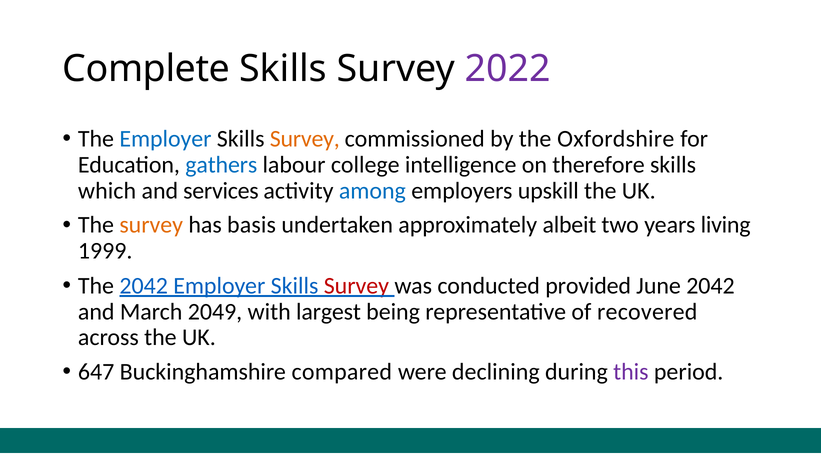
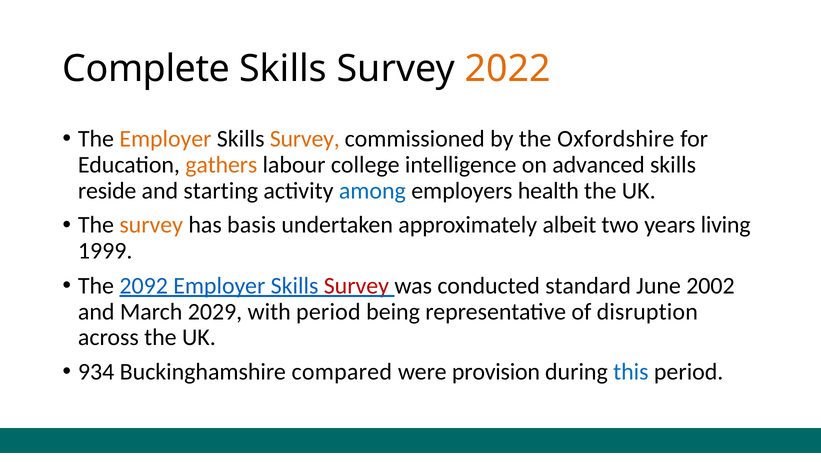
2022 colour: purple -> orange
Employer at (165, 139) colour: blue -> orange
gathers colour: blue -> orange
therefore: therefore -> advanced
which: which -> reside
services: services -> starting
upskill: upskill -> health
The 2042: 2042 -> 2092
provided: provided -> standard
June 2042: 2042 -> 2002
2049: 2049 -> 2029
with largest: largest -> period
recovered: recovered -> disruption
647: 647 -> 934
declining: declining -> provision
this colour: purple -> blue
